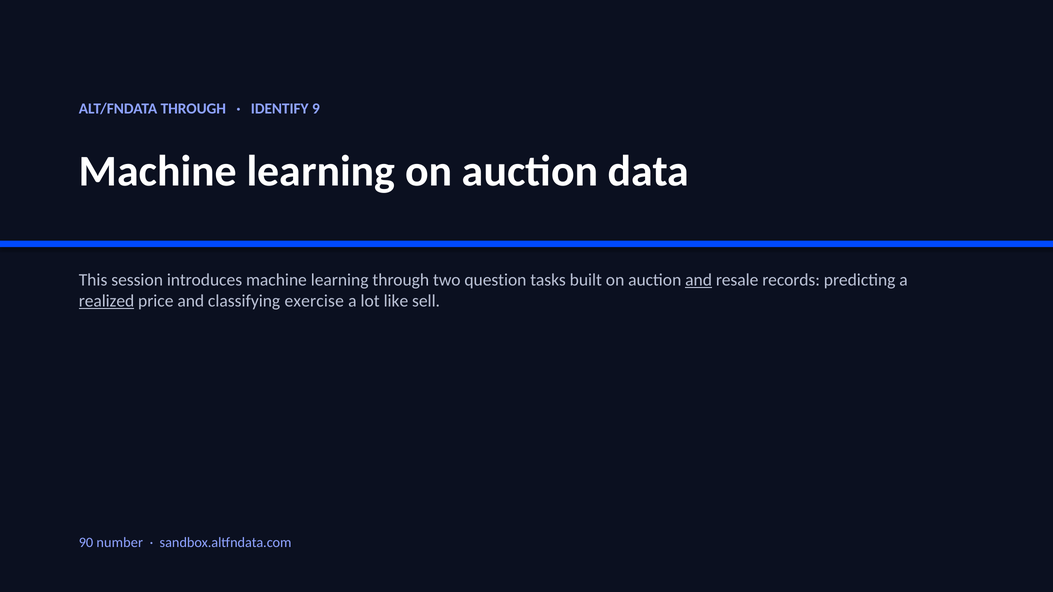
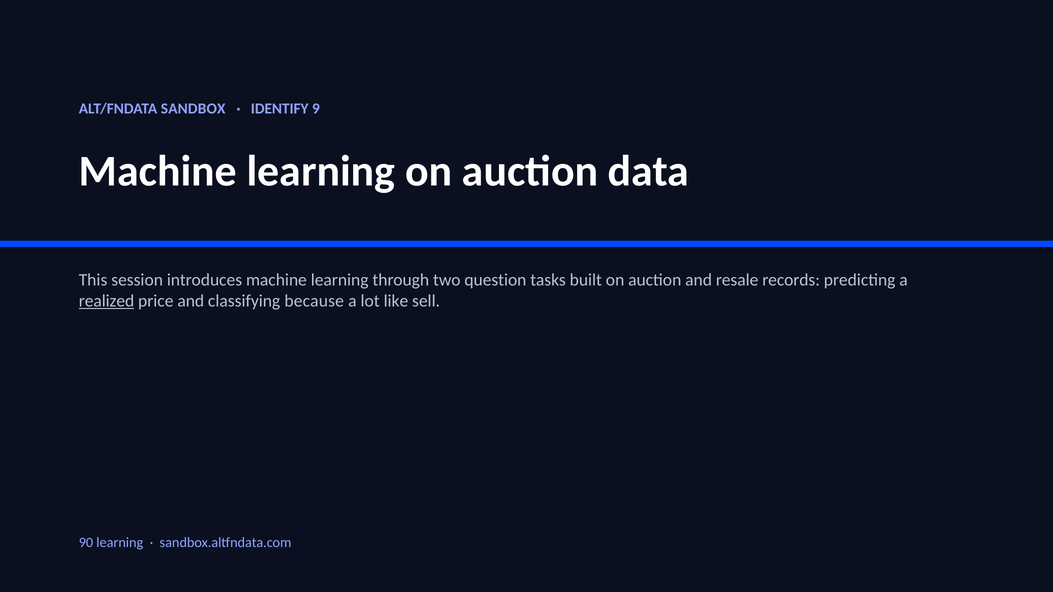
ALT/FNDATA THROUGH: THROUGH -> SANDBOX
and at (699, 280) underline: present -> none
exercise: exercise -> because
90 number: number -> learning
